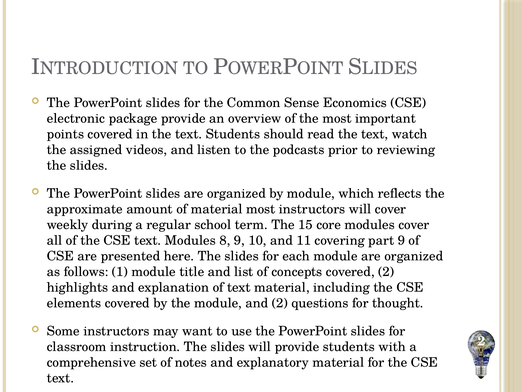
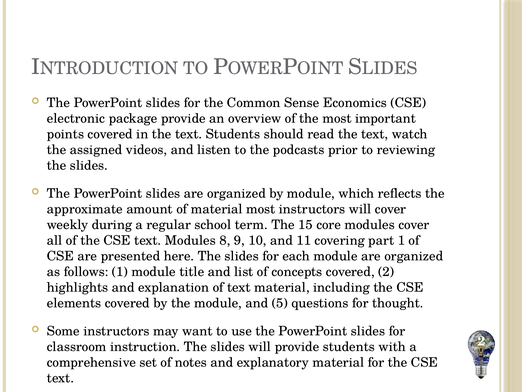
part 9: 9 -> 1
and 2: 2 -> 5
